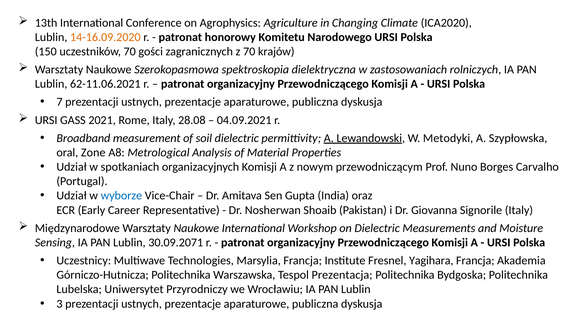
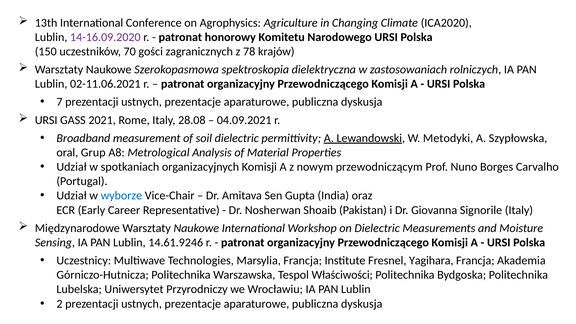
14-16.09.2020 colour: orange -> purple
z 70: 70 -> 78
62-11.06.2021: 62-11.06.2021 -> 02-11.06.2021
Zone: Zone -> Grup
30.09.2071: 30.09.2071 -> 14.61.9246
Prezentacja: Prezentacja -> Właściwości
3: 3 -> 2
